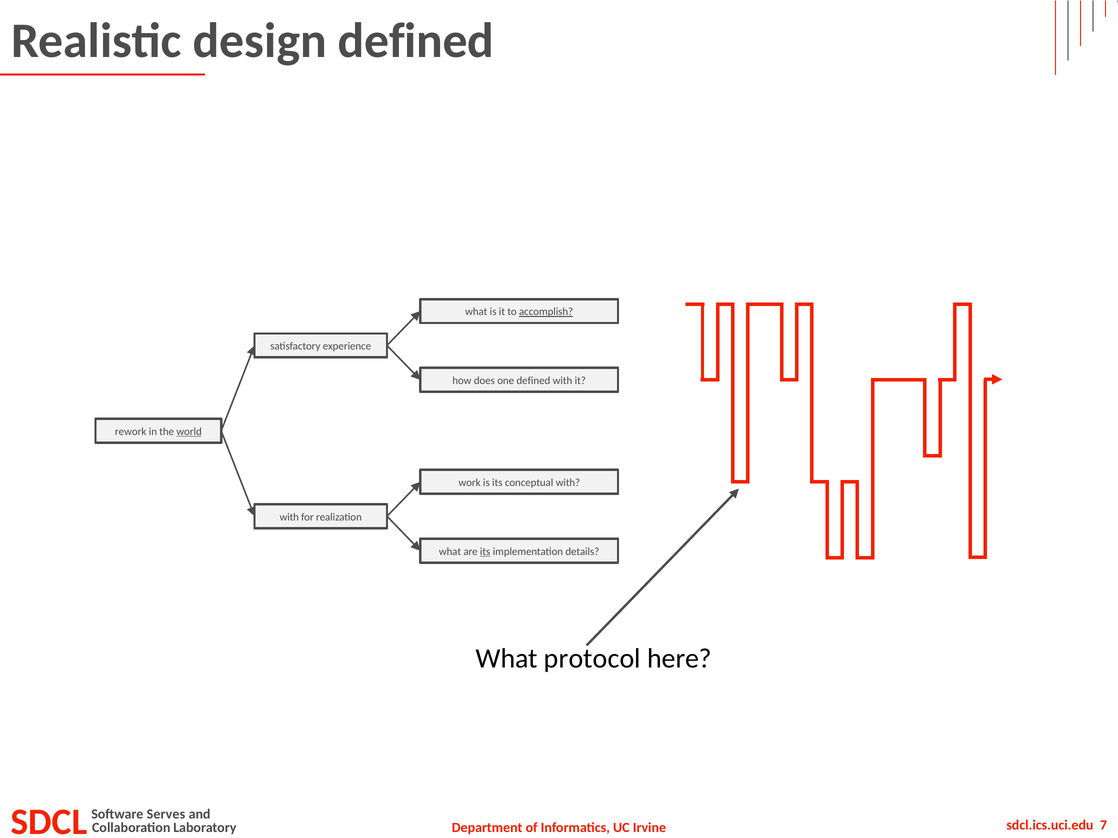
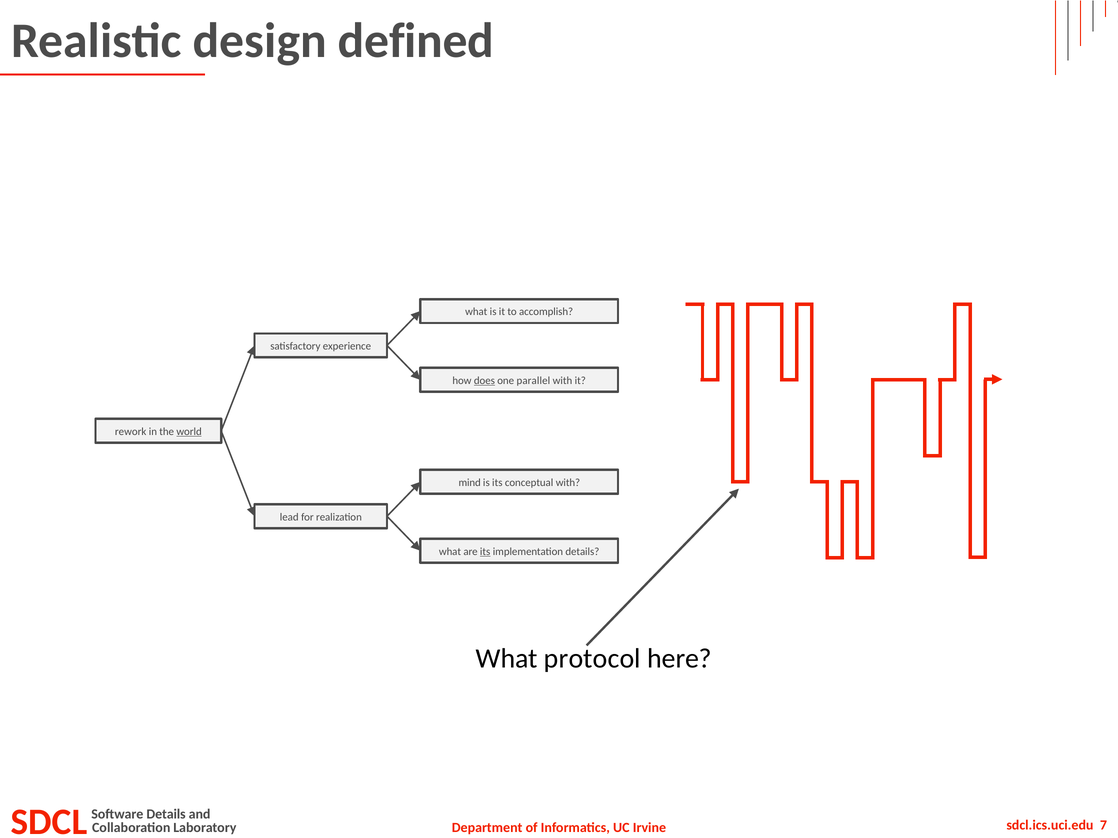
accomplish underline: present -> none
does underline: none -> present
one defined: defined -> parallel
work: work -> mind
with at (289, 517): with -> lead
Serves at (166, 814): Serves -> Details
